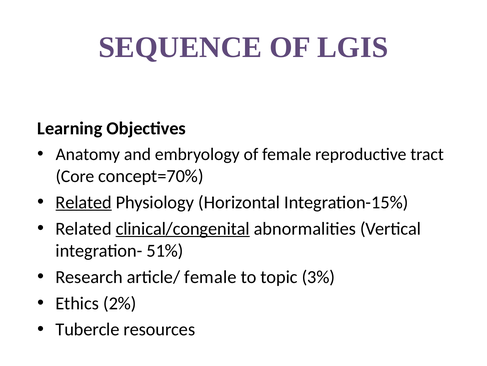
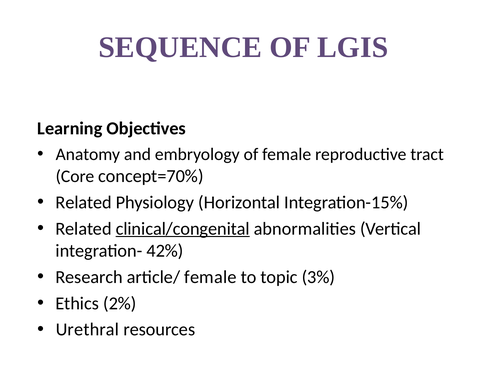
Related at (84, 202) underline: present -> none
51%: 51% -> 42%
Tubercle: Tubercle -> Urethral
